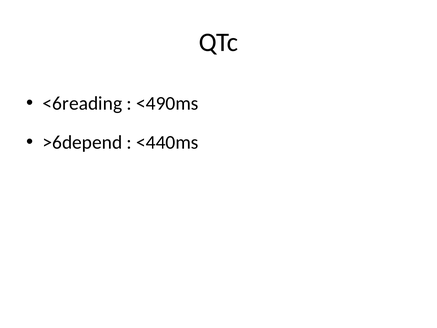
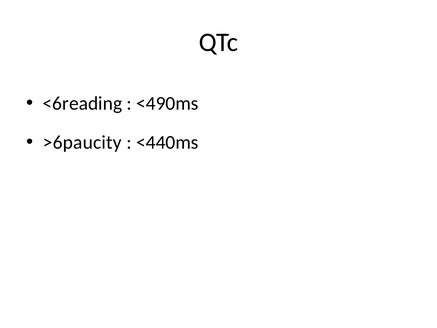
>6depend: >6depend -> >6paucity
